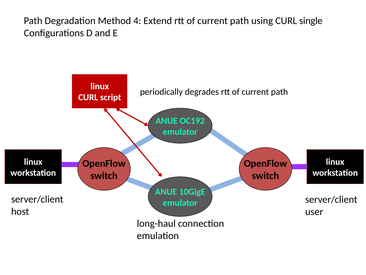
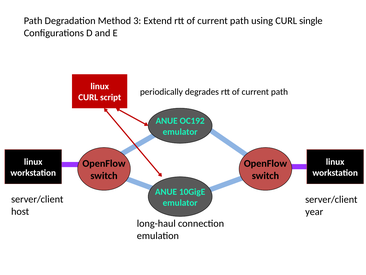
4: 4 -> 3
user: user -> year
